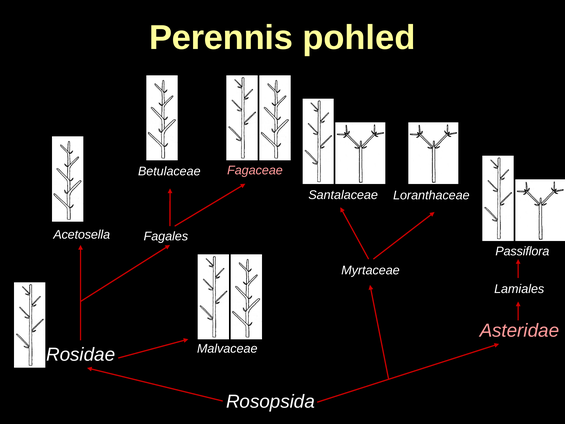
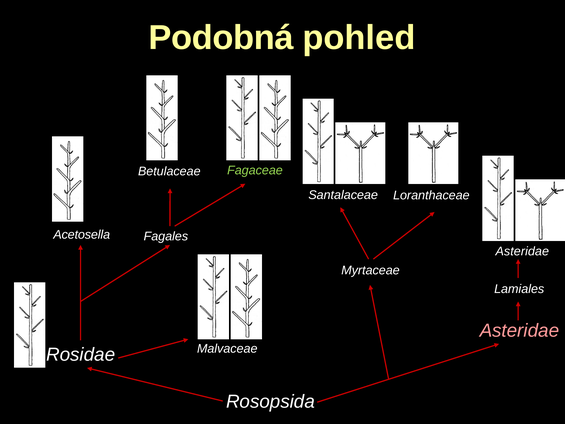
Perennis: Perennis -> Podobná
Fagaceae colour: pink -> light green
Passiflora at (522, 251): Passiflora -> Asteridae
